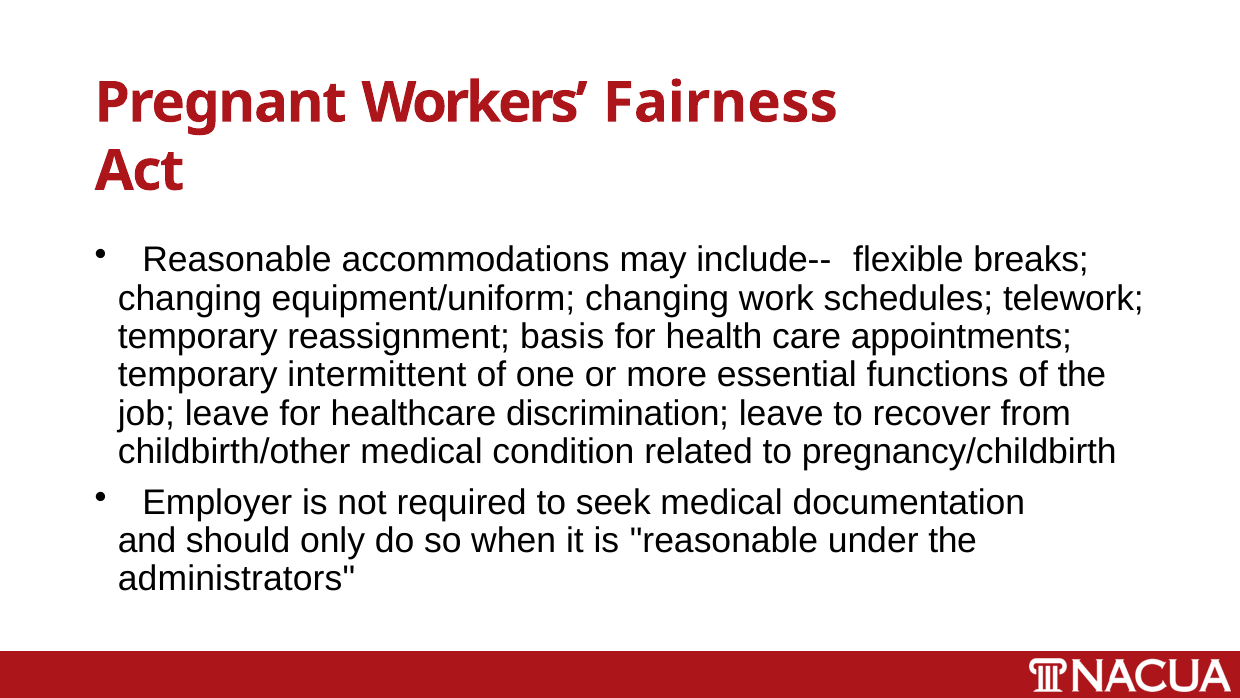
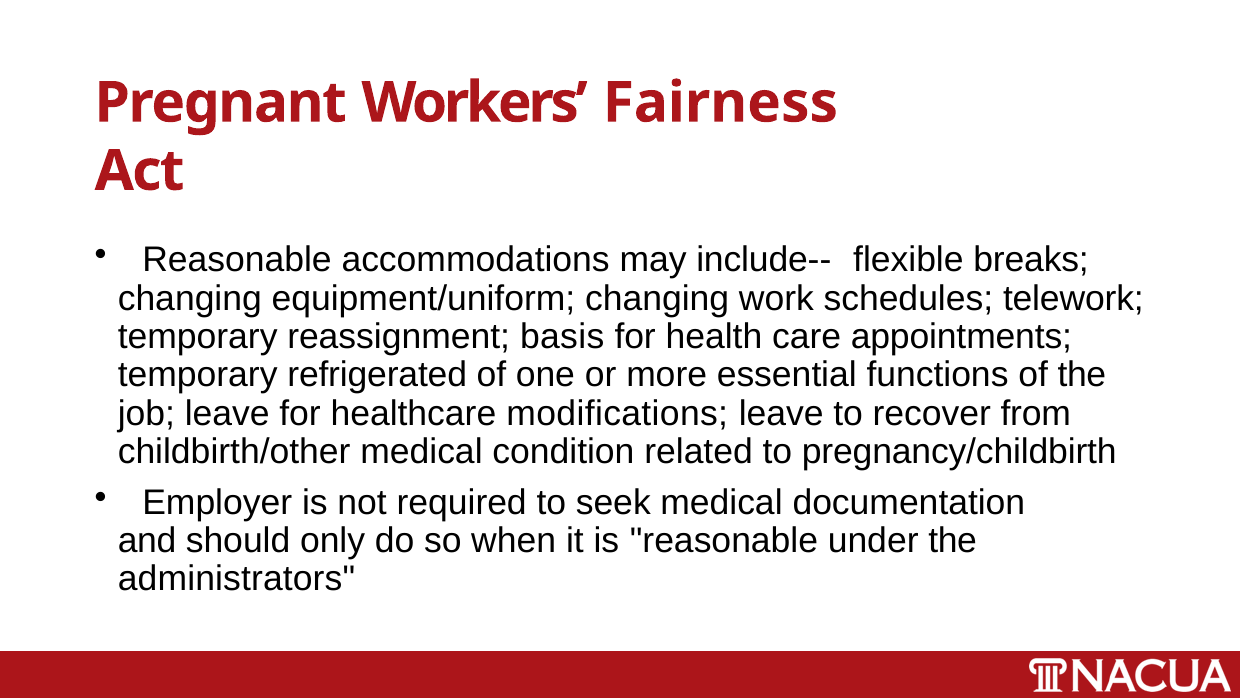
intermittent: intermittent -> refrigerated
discrimination: discrimination -> modifications
